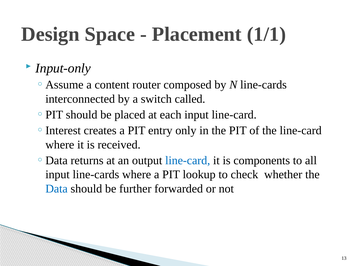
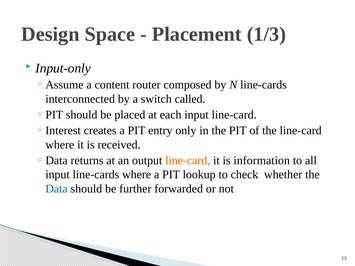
1/1: 1/1 -> 1/3
line-card at (188, 161) colour: blue -> orange
components: components -> information
